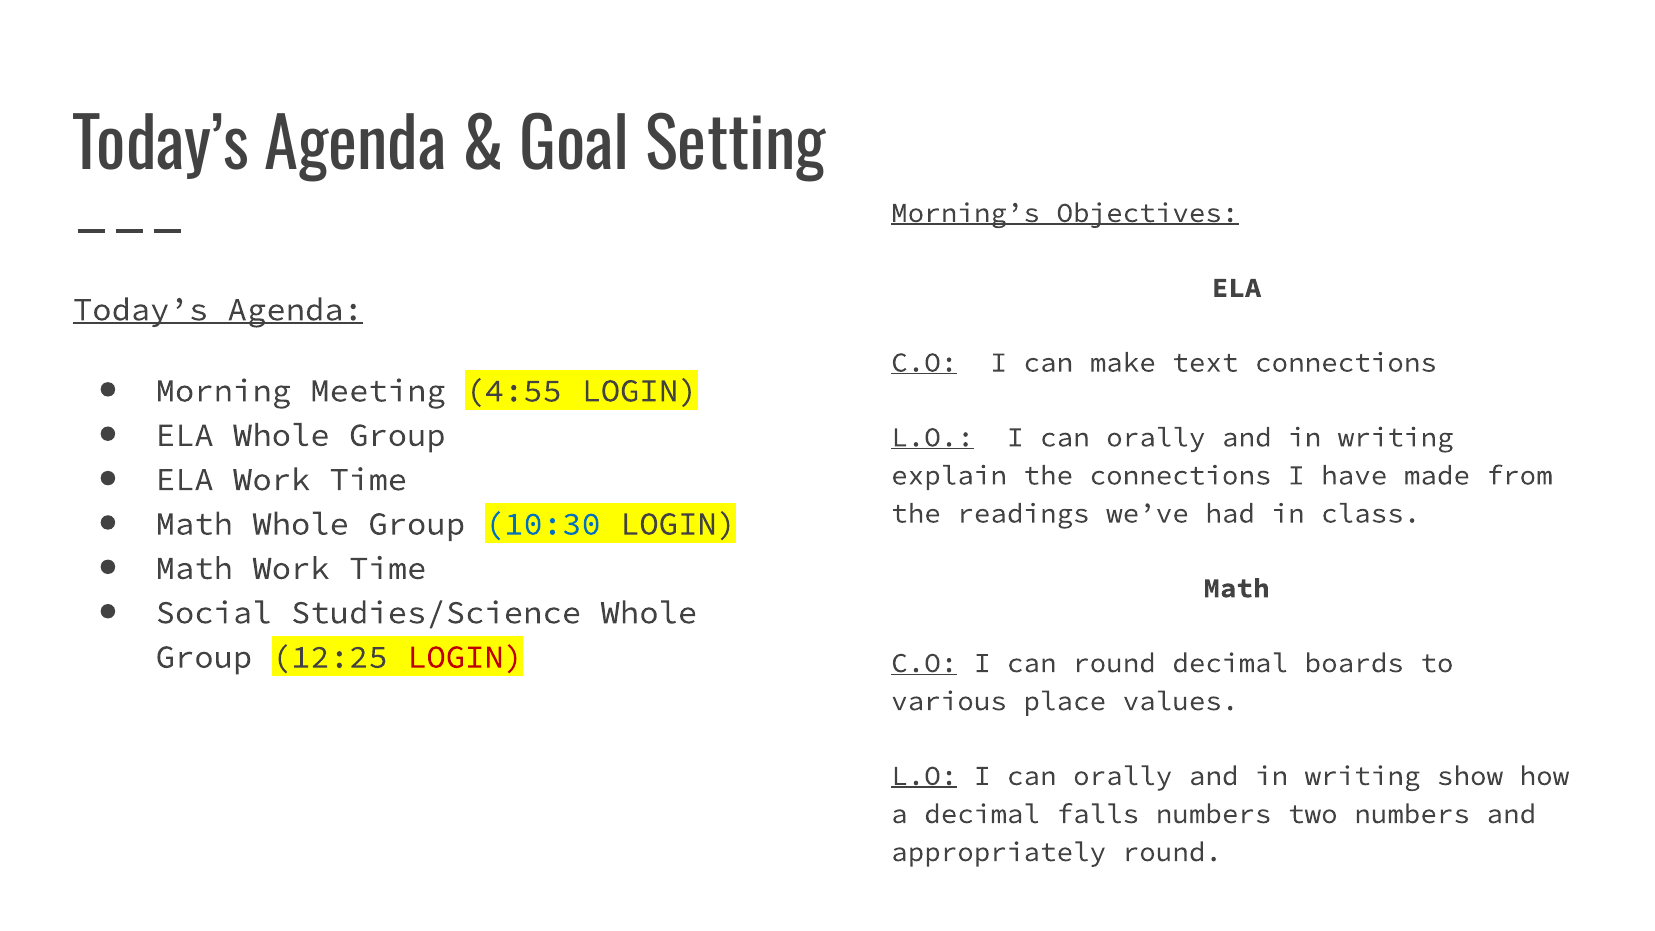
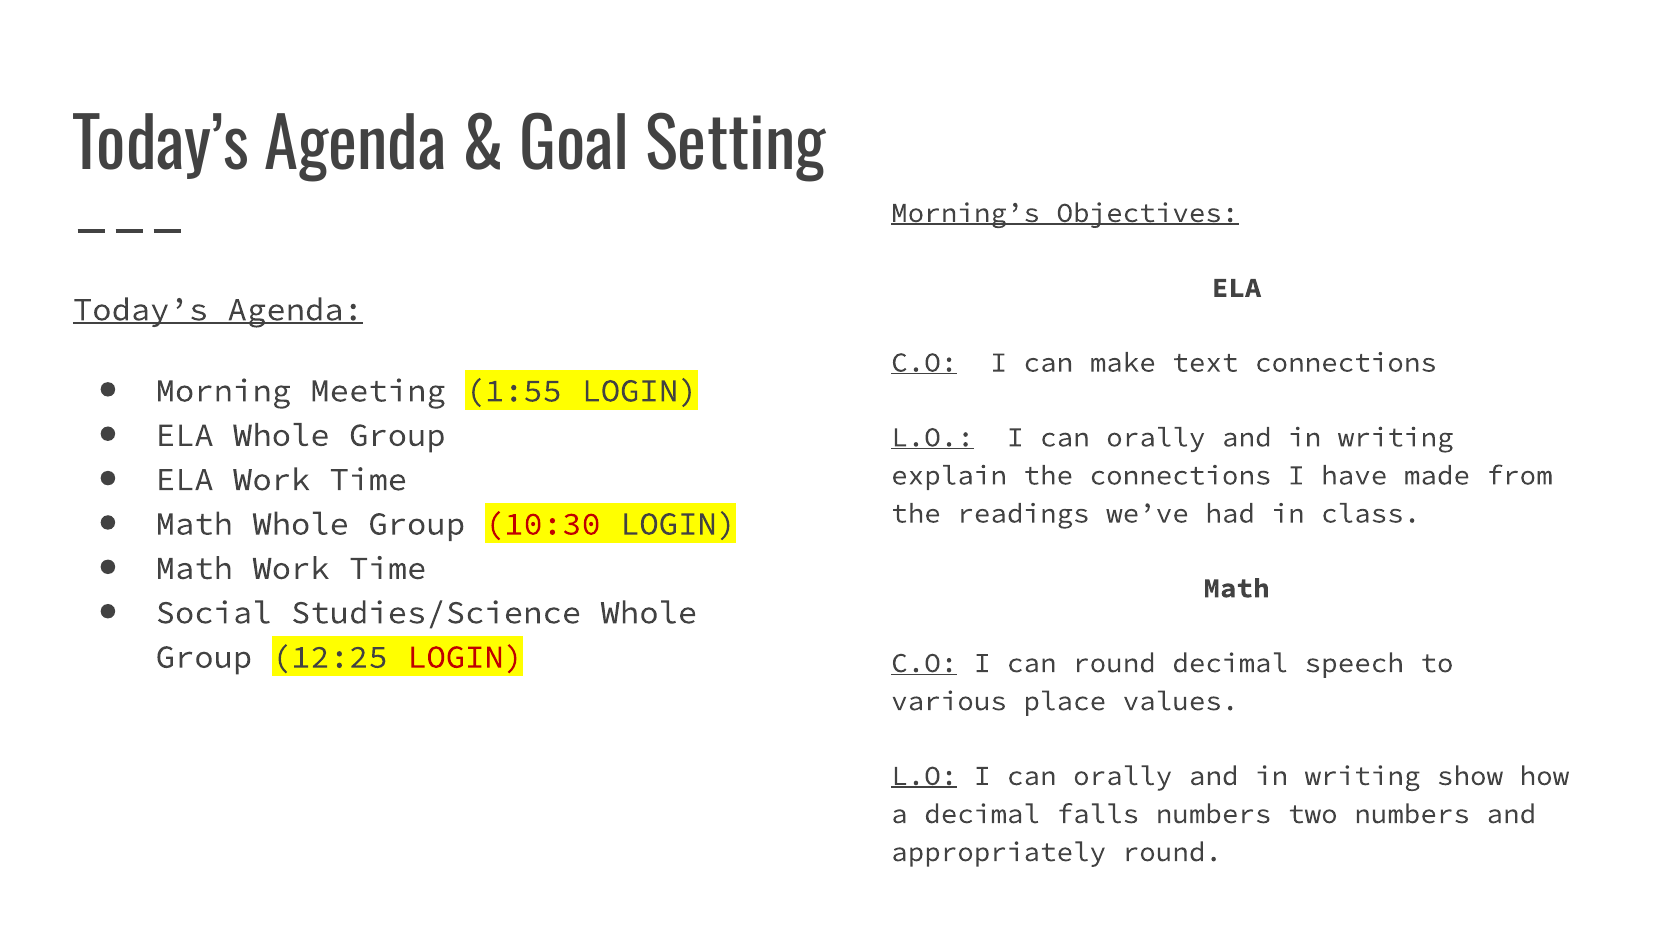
4:55: 4:55 -> 1:55
10:30 colour: blue -> red
boards: boards -> speech
